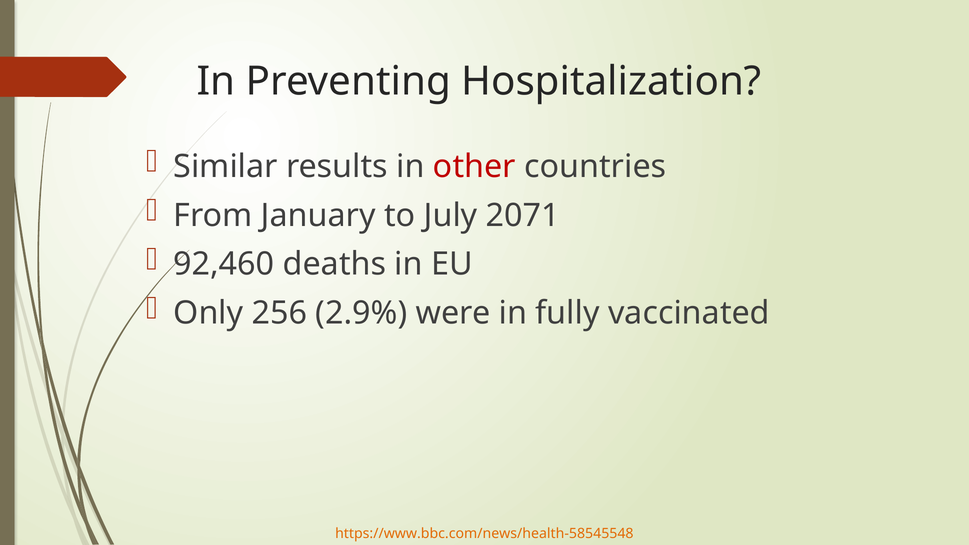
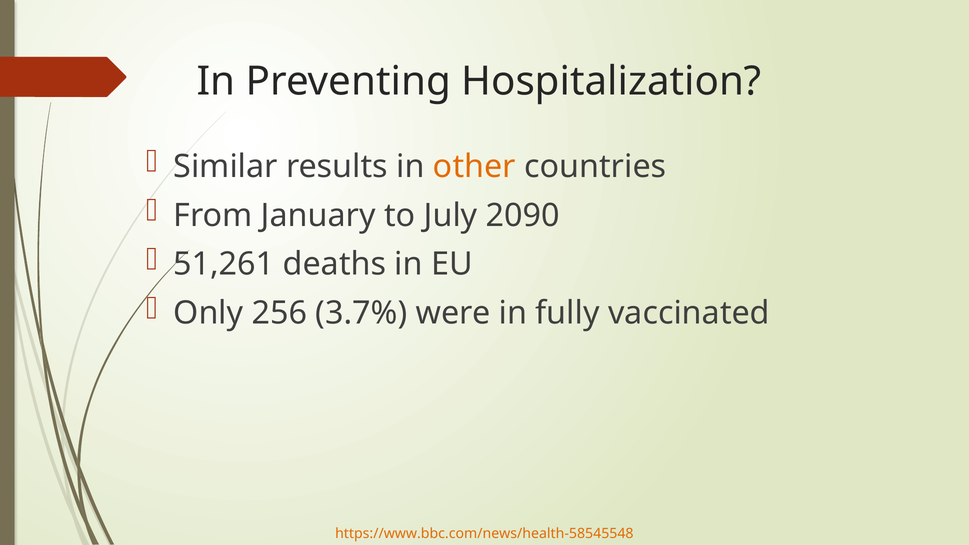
other colour: red -> orange
2071: 2071 -> 2090
92,460: 92,460 -> 51,261
2.9%: 2.9% -> 3.7%
